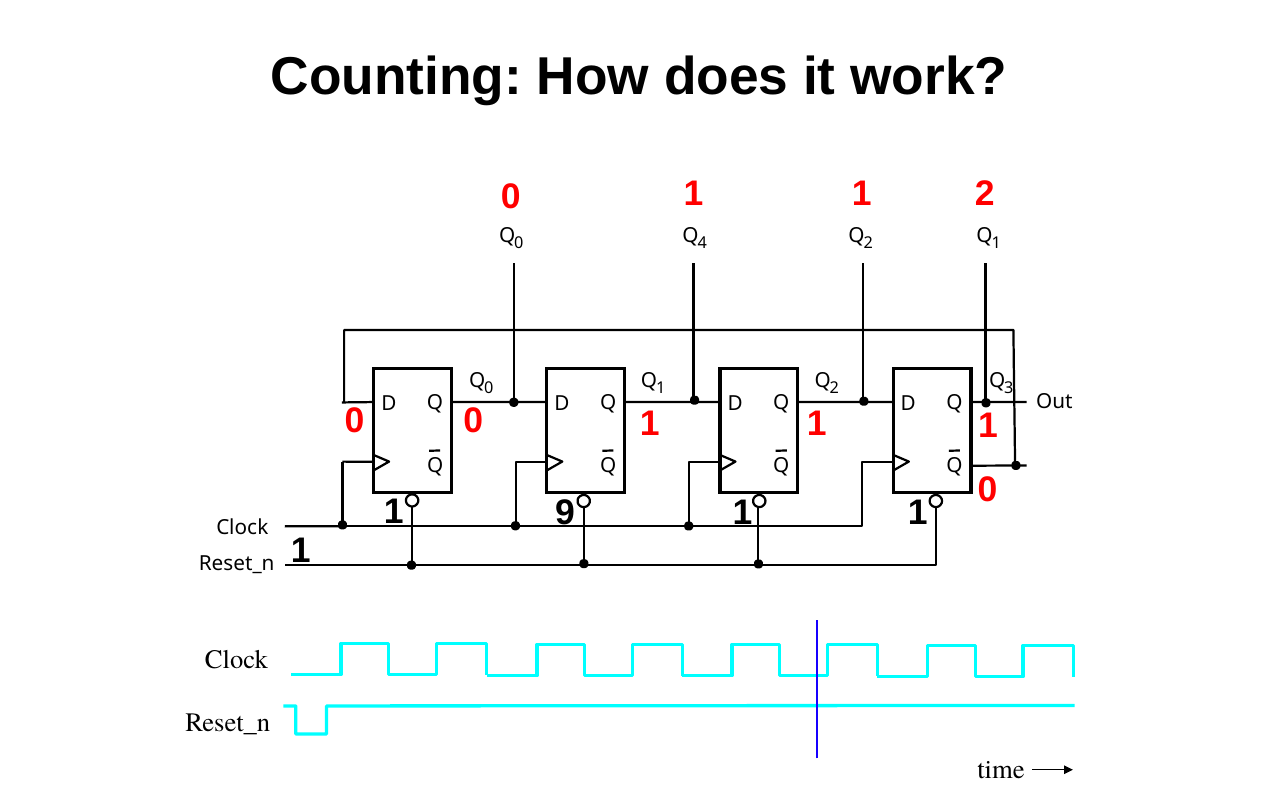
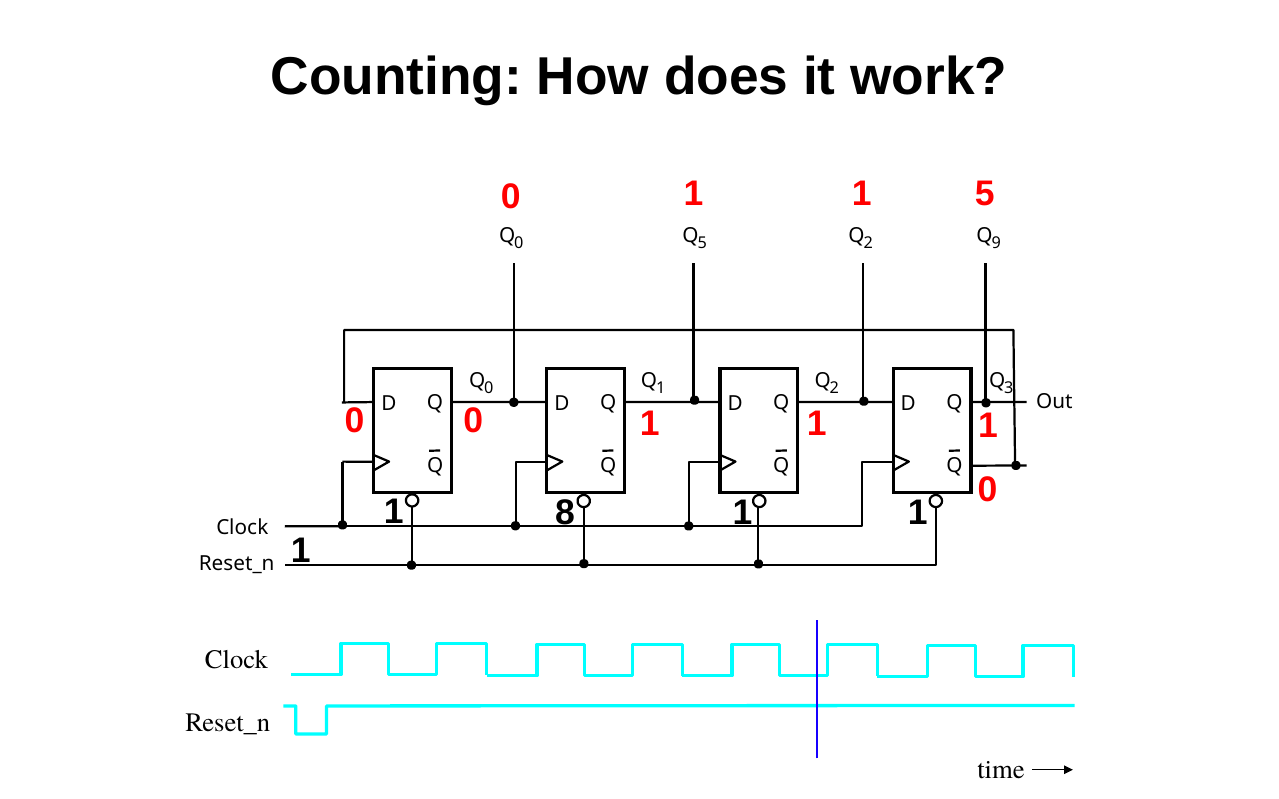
1 2: 2 -> 5
Q 4: 4 -> 5
2 Q 1: 1 -> 9
9: 9 -> 8
